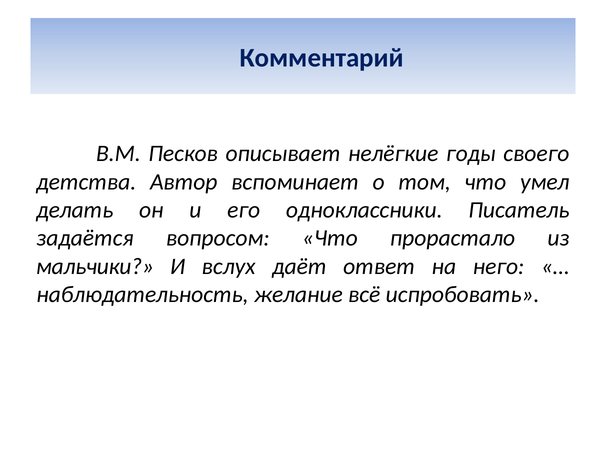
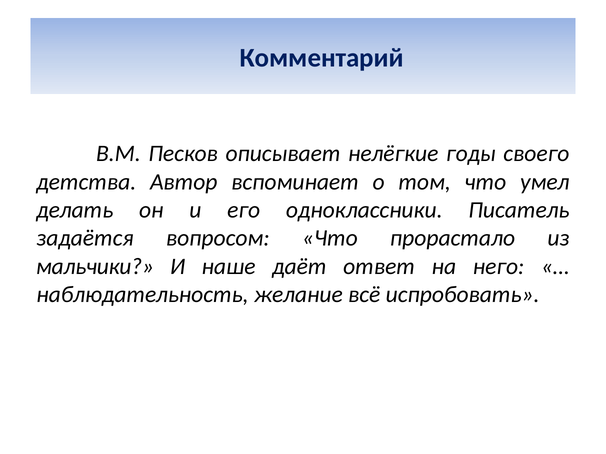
вслух: вслух -> наше
